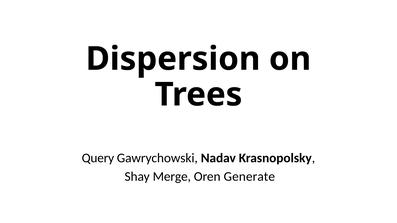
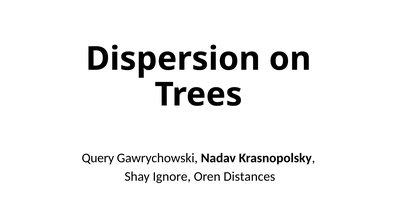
Merge: Merge -> Ignore
Generate: Generate -> Distances
